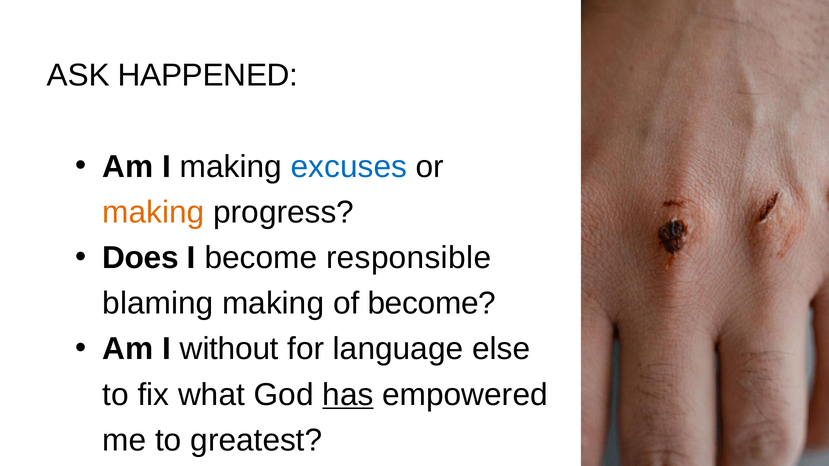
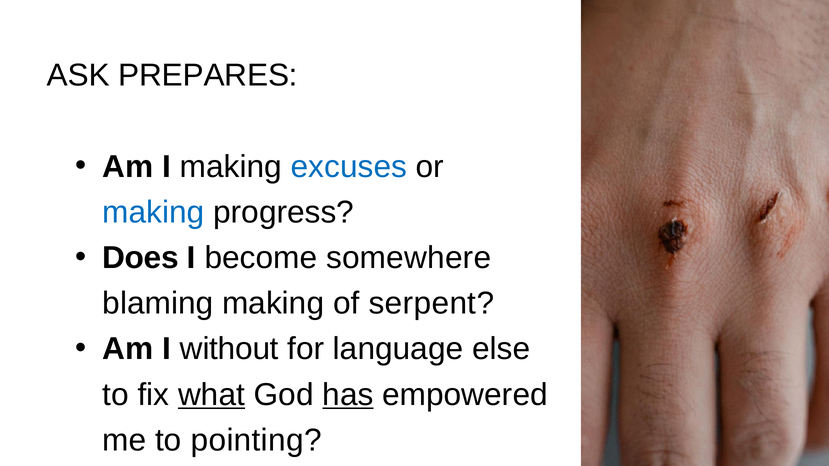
HAPPENED: HAPPENED -> PREPARES
making at (153, 212) colour: orange -> blue
responsible: responsible -> somewhere
of become: become -> serpent
what underline: none -> present
greatest: greatest -> pointing
